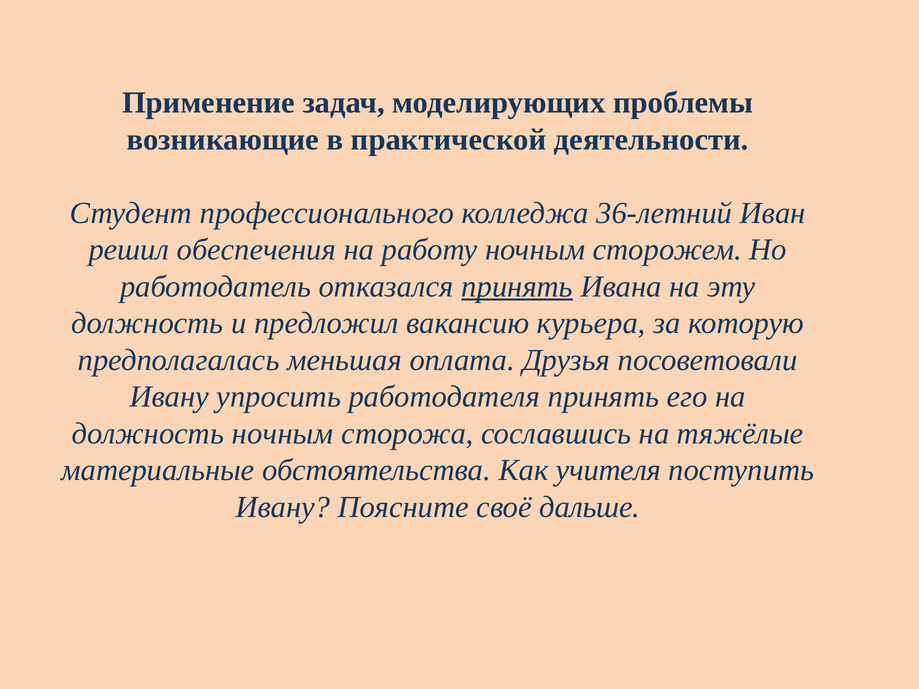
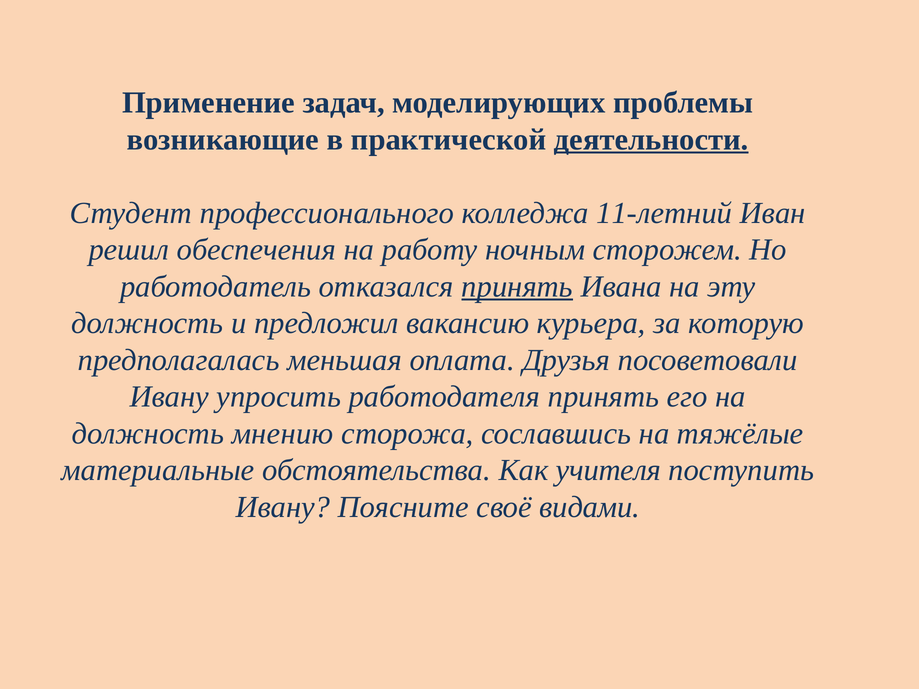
деятельности underline: none -> present
36-летний: 36-летний -> 11-летний
должность ночным: ночным -> мнению
дальше: дальше -> видами
